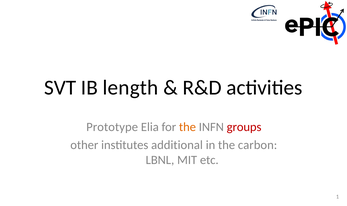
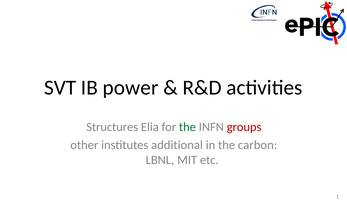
length: length -> power
Prototype: Prototype -> Structures
the at (187, 127) colour: orange -> green
